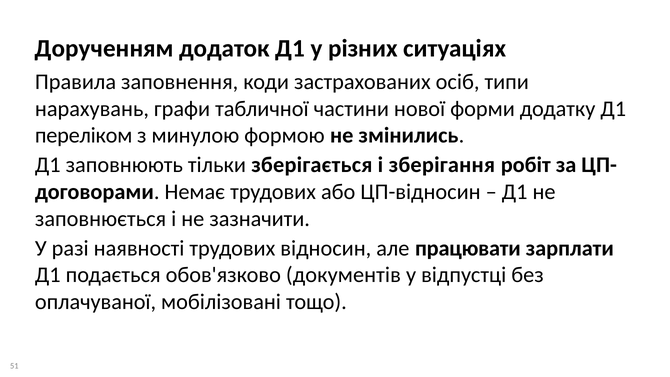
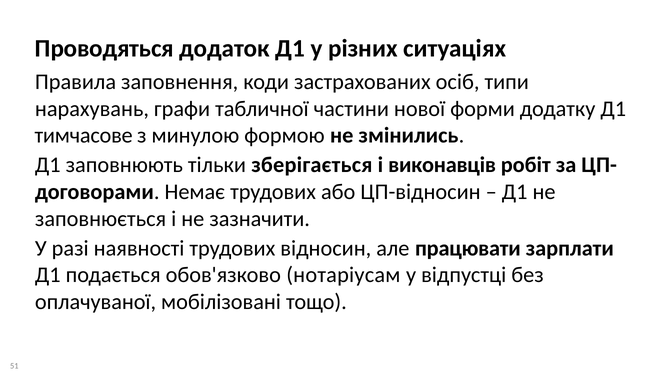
Дорученням: Дорученням -> Проводяться
переліком: переліком -> тимчасове
зберігання: зберігання -> виконавців
документів: документів -> нотаріусам
